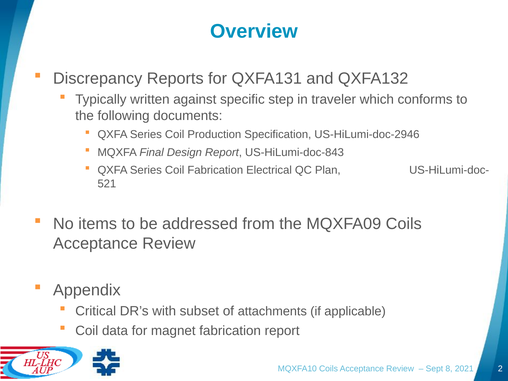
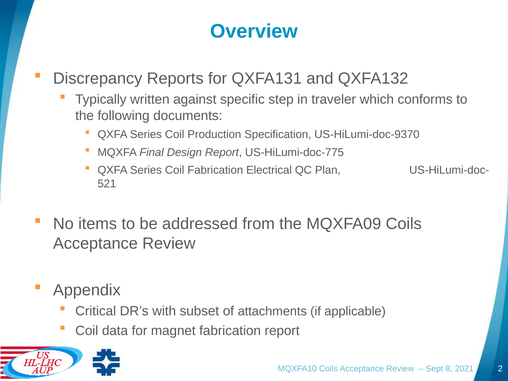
US-HiLumi-doc-2946: US-HiLumi-doc-2946 -> US-HiLumi-doc-9370
US-HiLumi-doc-843: US-HiLumi-doc-843 -> US-HiLumi-doc-775
